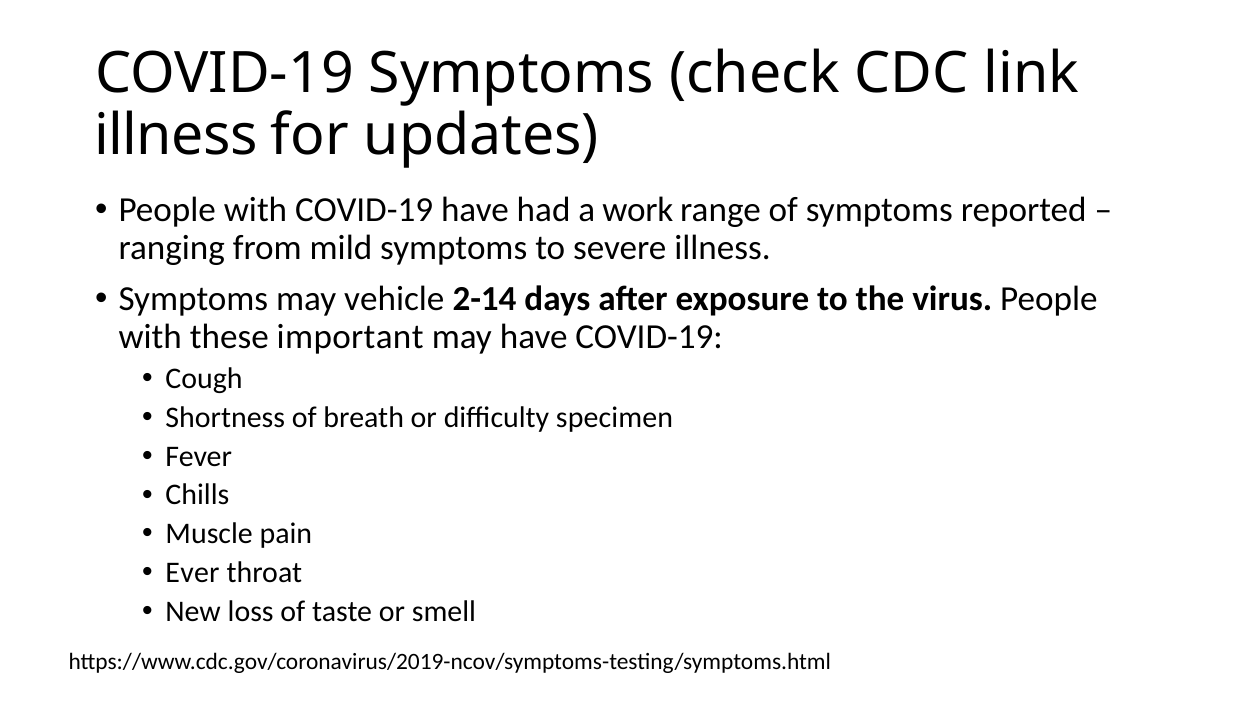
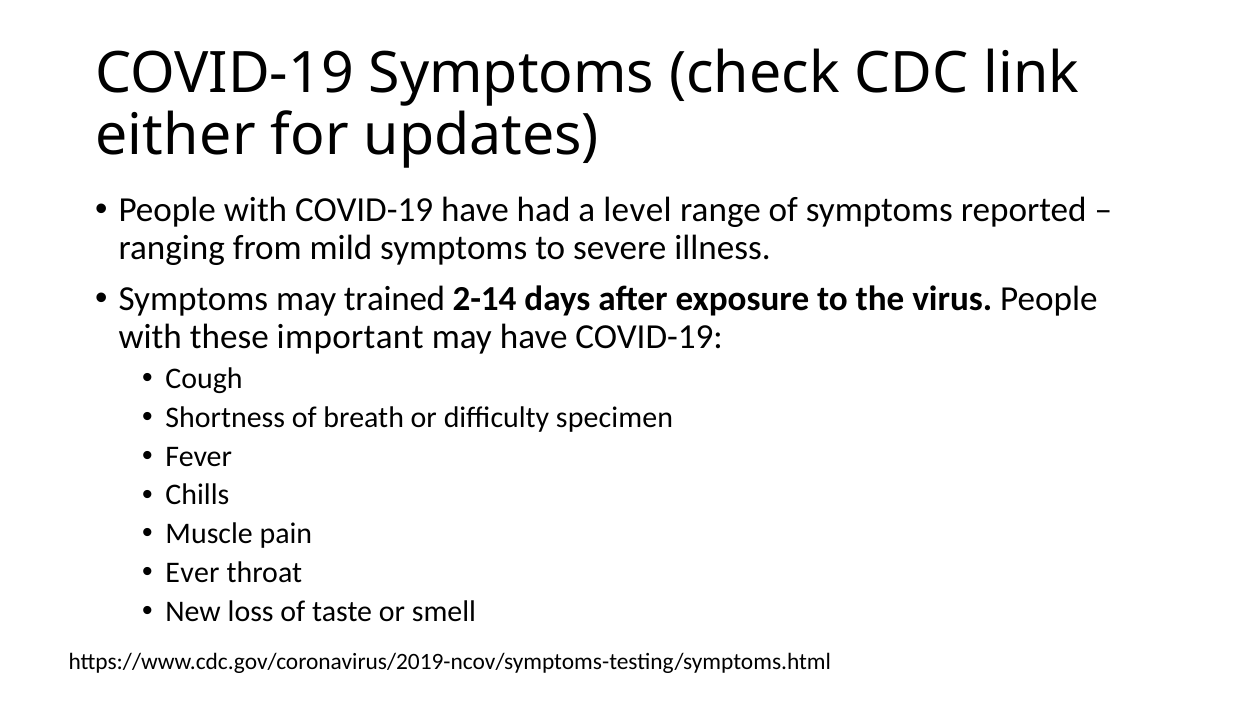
illness at (176, 136): illness -> either
work: work -> level
vehicle: vehicle -> trained
